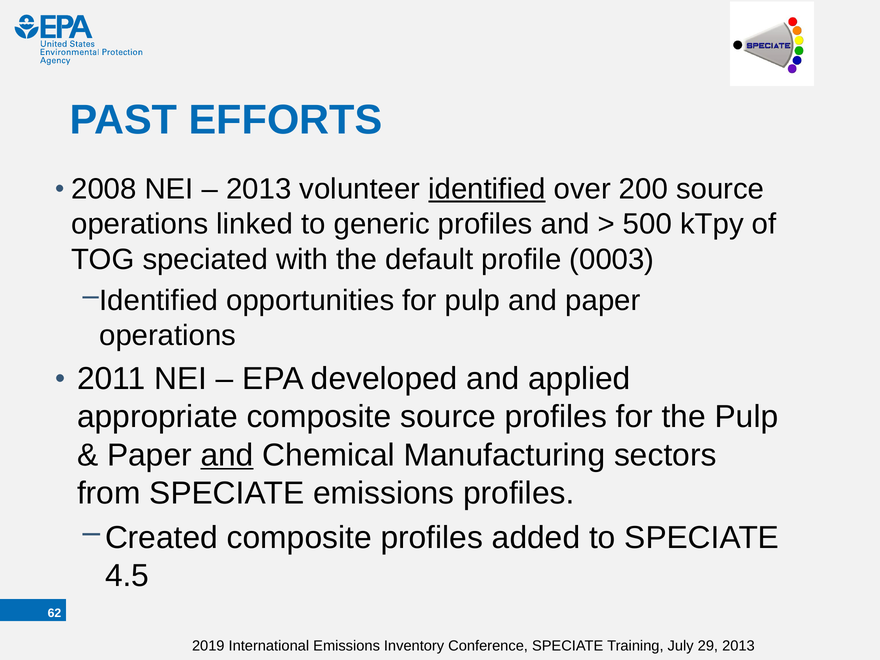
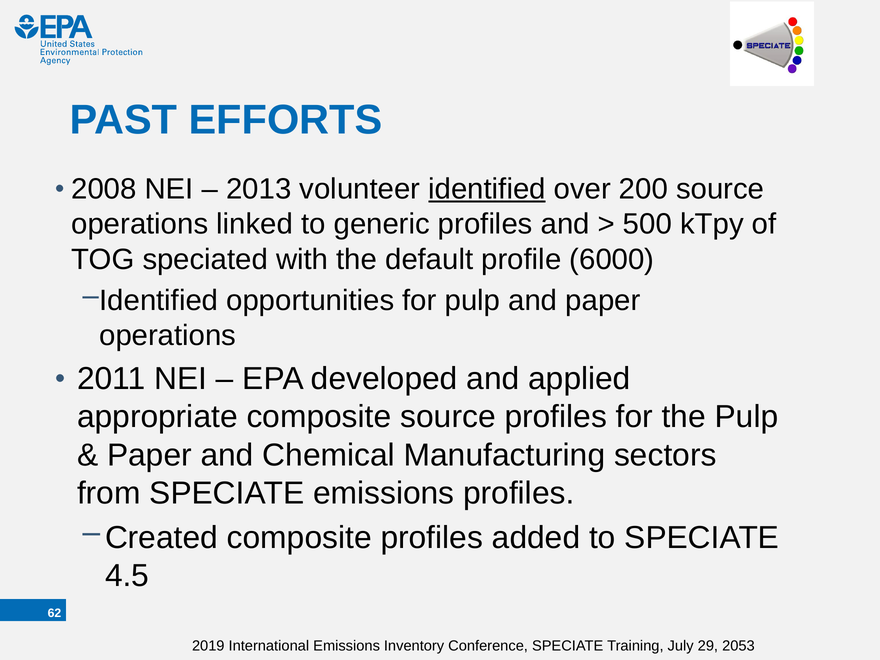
0003: 0003 -> 6000
and at (227, 455) underline: present -> none
29 2013: 2013 -> 2053
